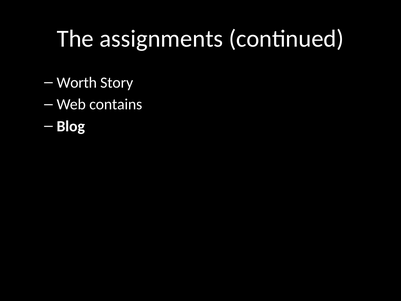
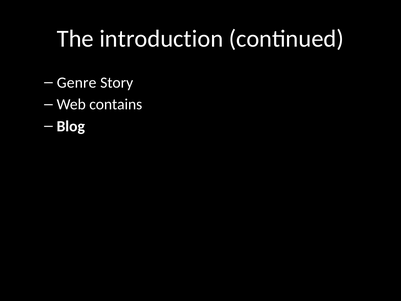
assignments: assignments -> introduction
Worth: Worth -> Genre
